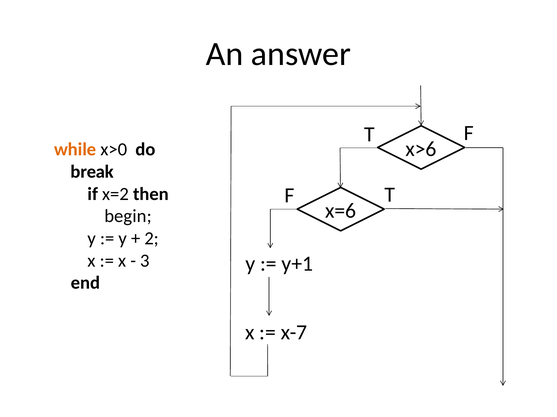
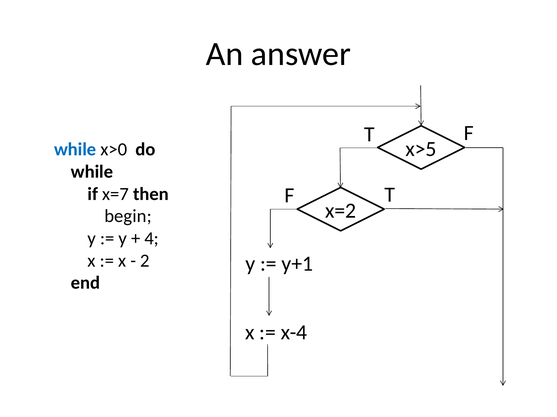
x>6: x>6 -> x>5
while at (75, 150) colour: orange -> blue
break at (92, 172): break -> while
x=2: x=2 -> x=7
x=6: x=6 -> x=2
2: 2 -> 4
3: 3 -> 2
x-7: x-7 -> x-4
